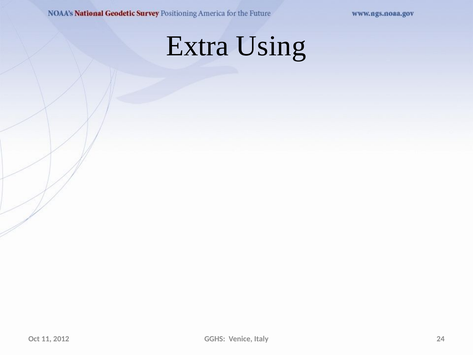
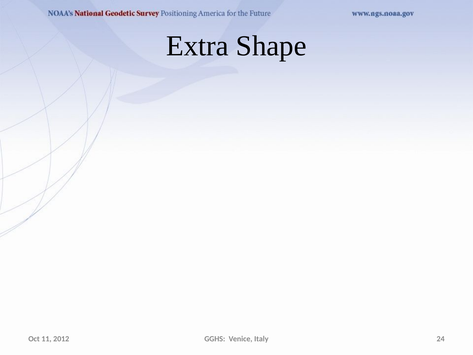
Using: Using -> Shape
